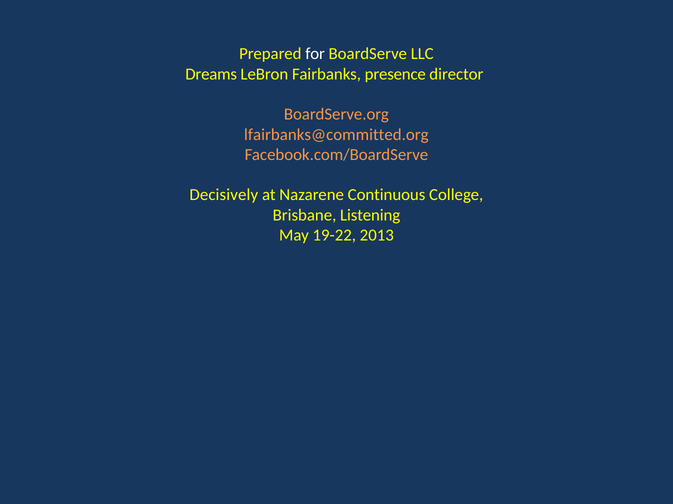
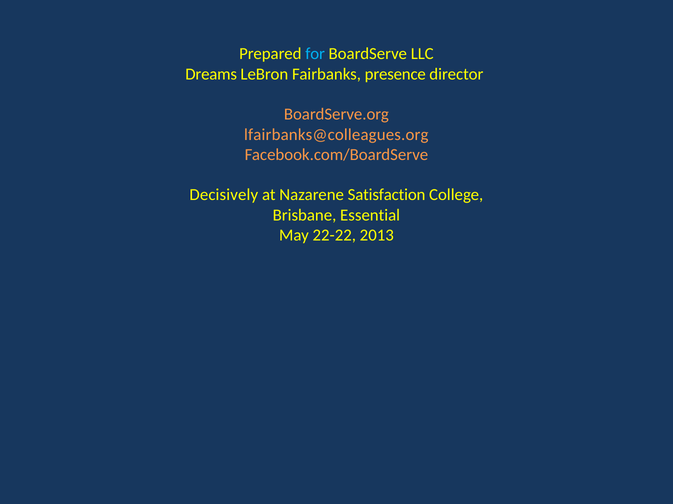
for colour: white -> light blue
lfairbanks@committed.org: lfairbanks@committed.org -> lfairbanks@colleagues.org
Continuous: Continuous -> Satisfaction
Listening: Listening -> Essential
19-22: 19-22 -> 22-22
